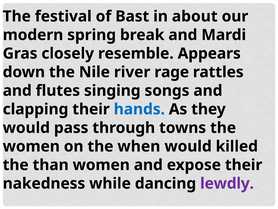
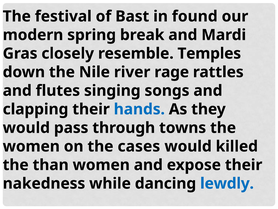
about: about -> found
Appears: Appears -> Temples
when: when -> cases
lewdly colour: purple -> blue
